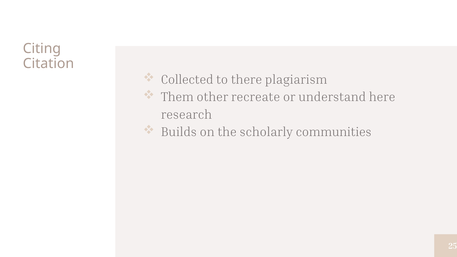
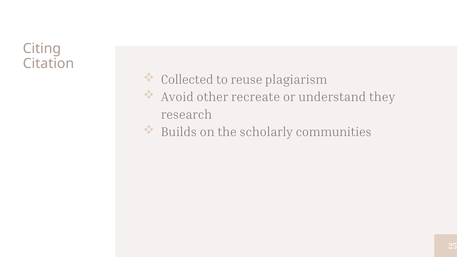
there: there -> reuse
Them: Them -> Avoid
here: here -> they
